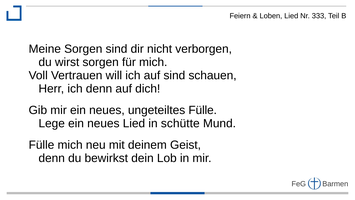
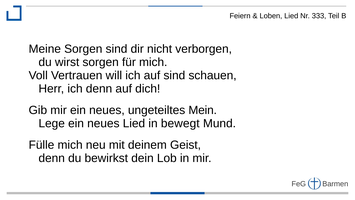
ungeteiltes Fülle: Fülle -> Mein
schütte: schütte -> bewegt
